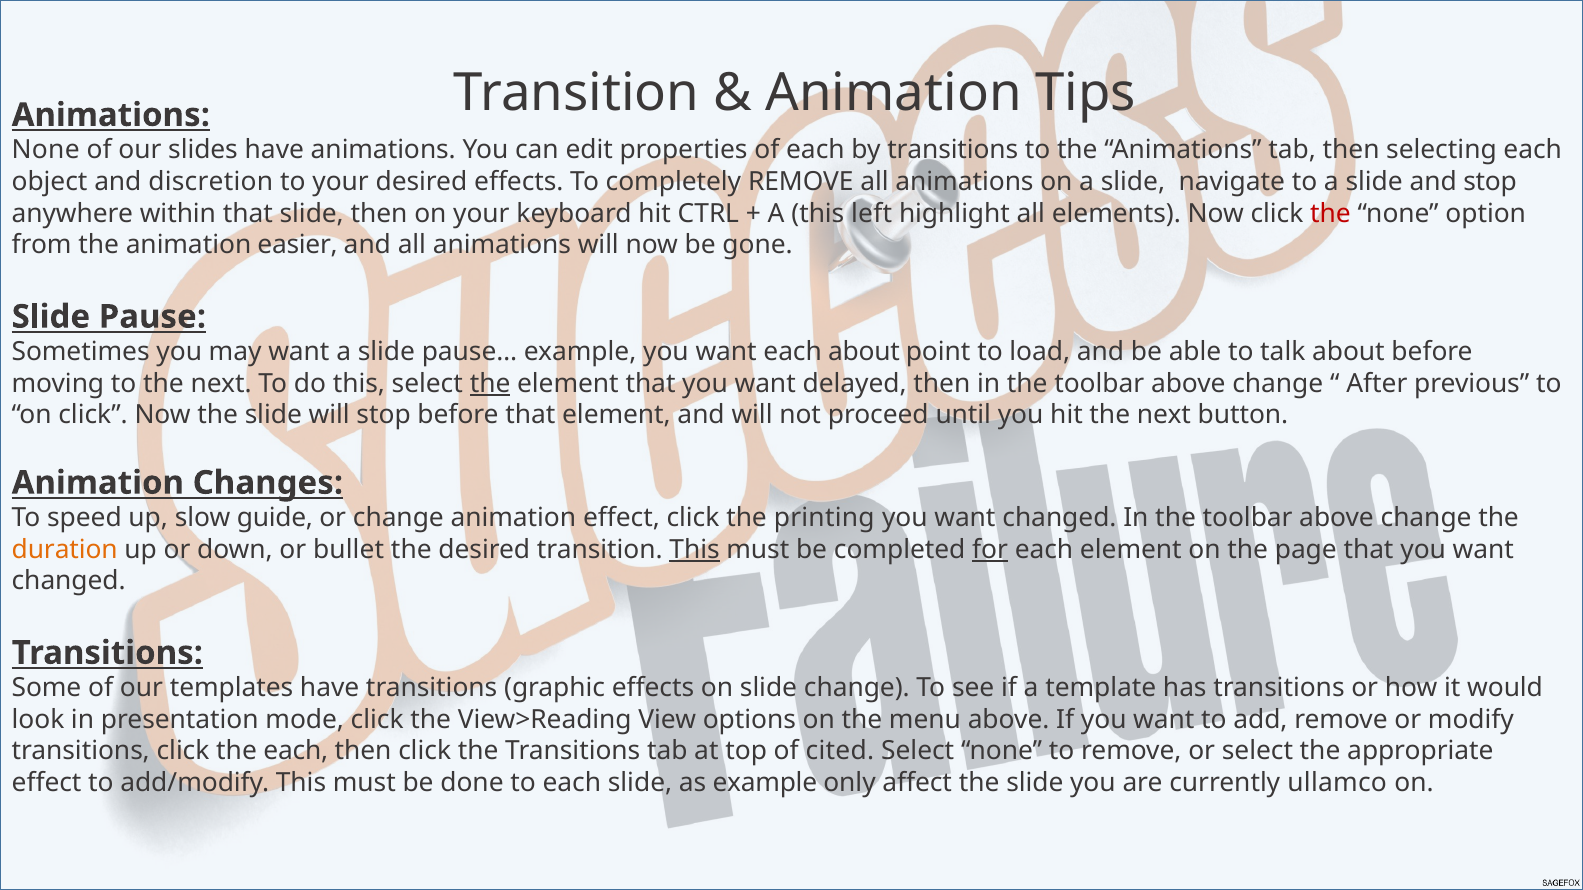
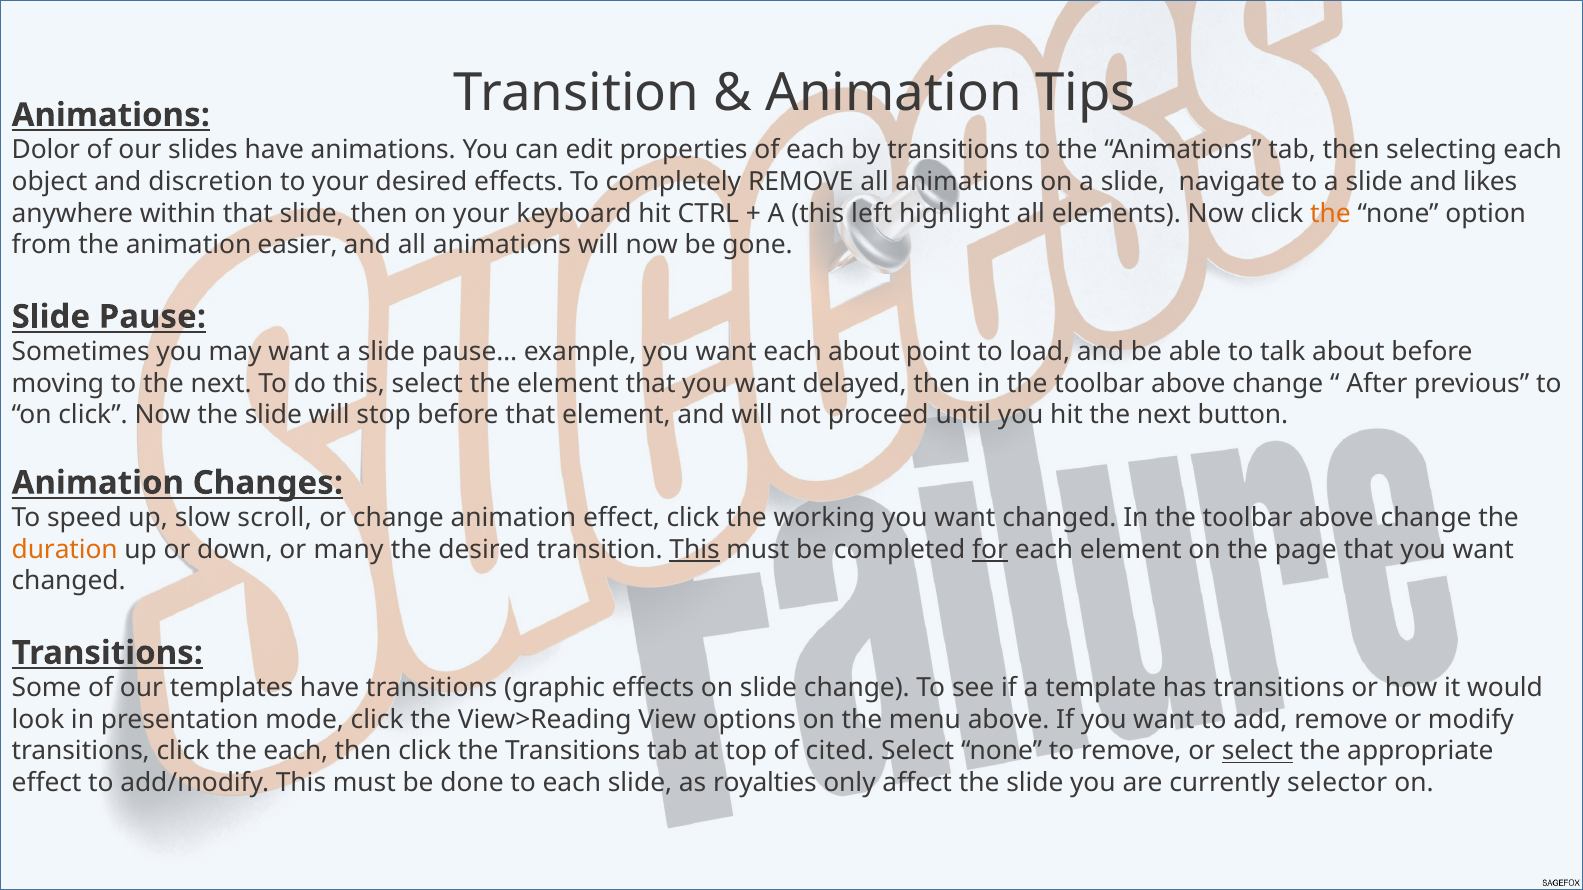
None at (46, 150): None -> Dolor
and stop: stop -> likes
the at (1330, 214) colour: red -> orange
the at (490, 384) underline: present -> none
guide: guide -> scroll
printing: printing -> working
bullet: bullet -> many
select at (1257, 752) underline: none -> present
as example: example -> royalties
ullamco: ullamco -> selector
